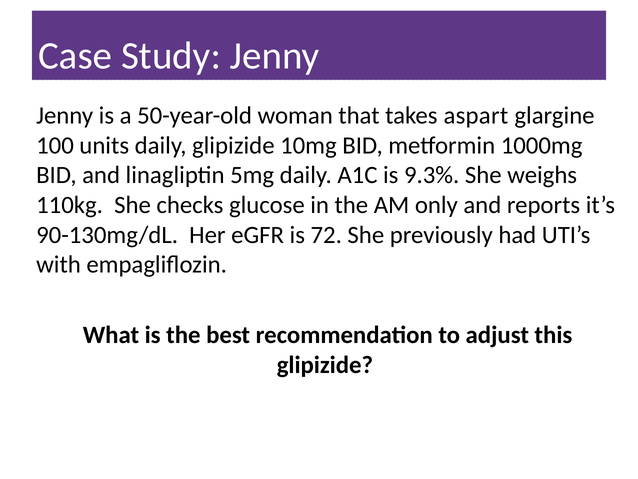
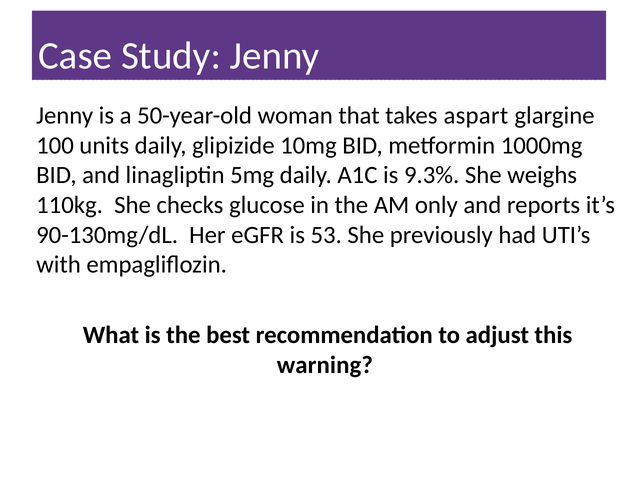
72: 72 -> 53
glipizide at (325, 364): glipizide -> warning
